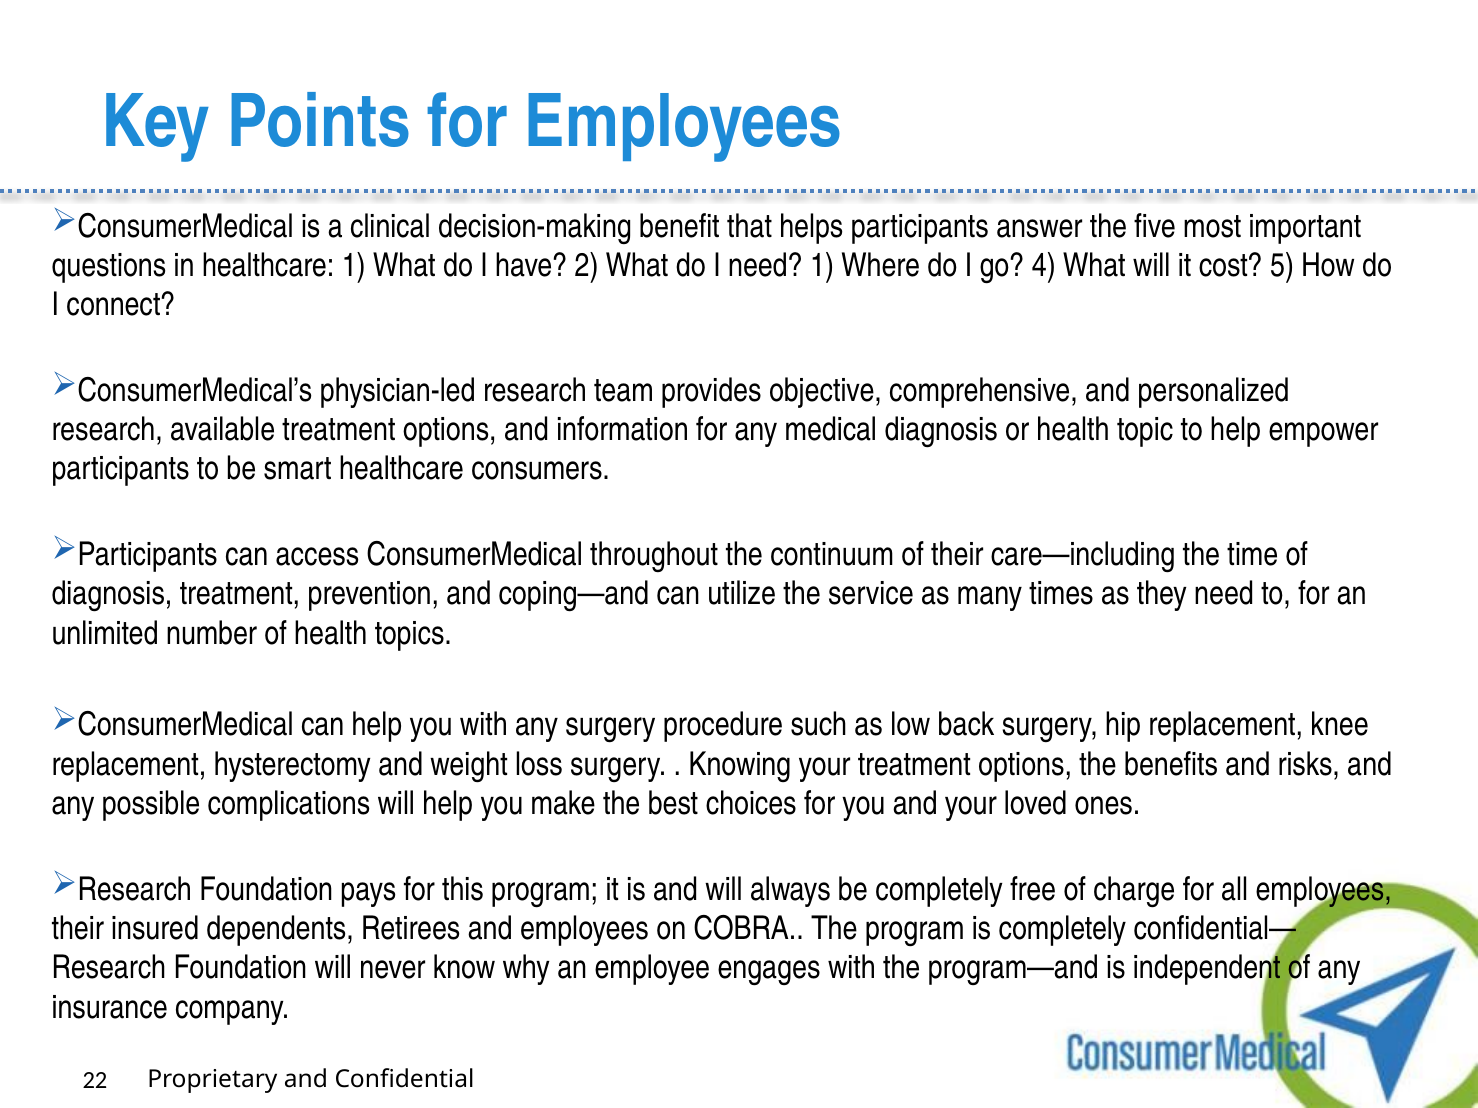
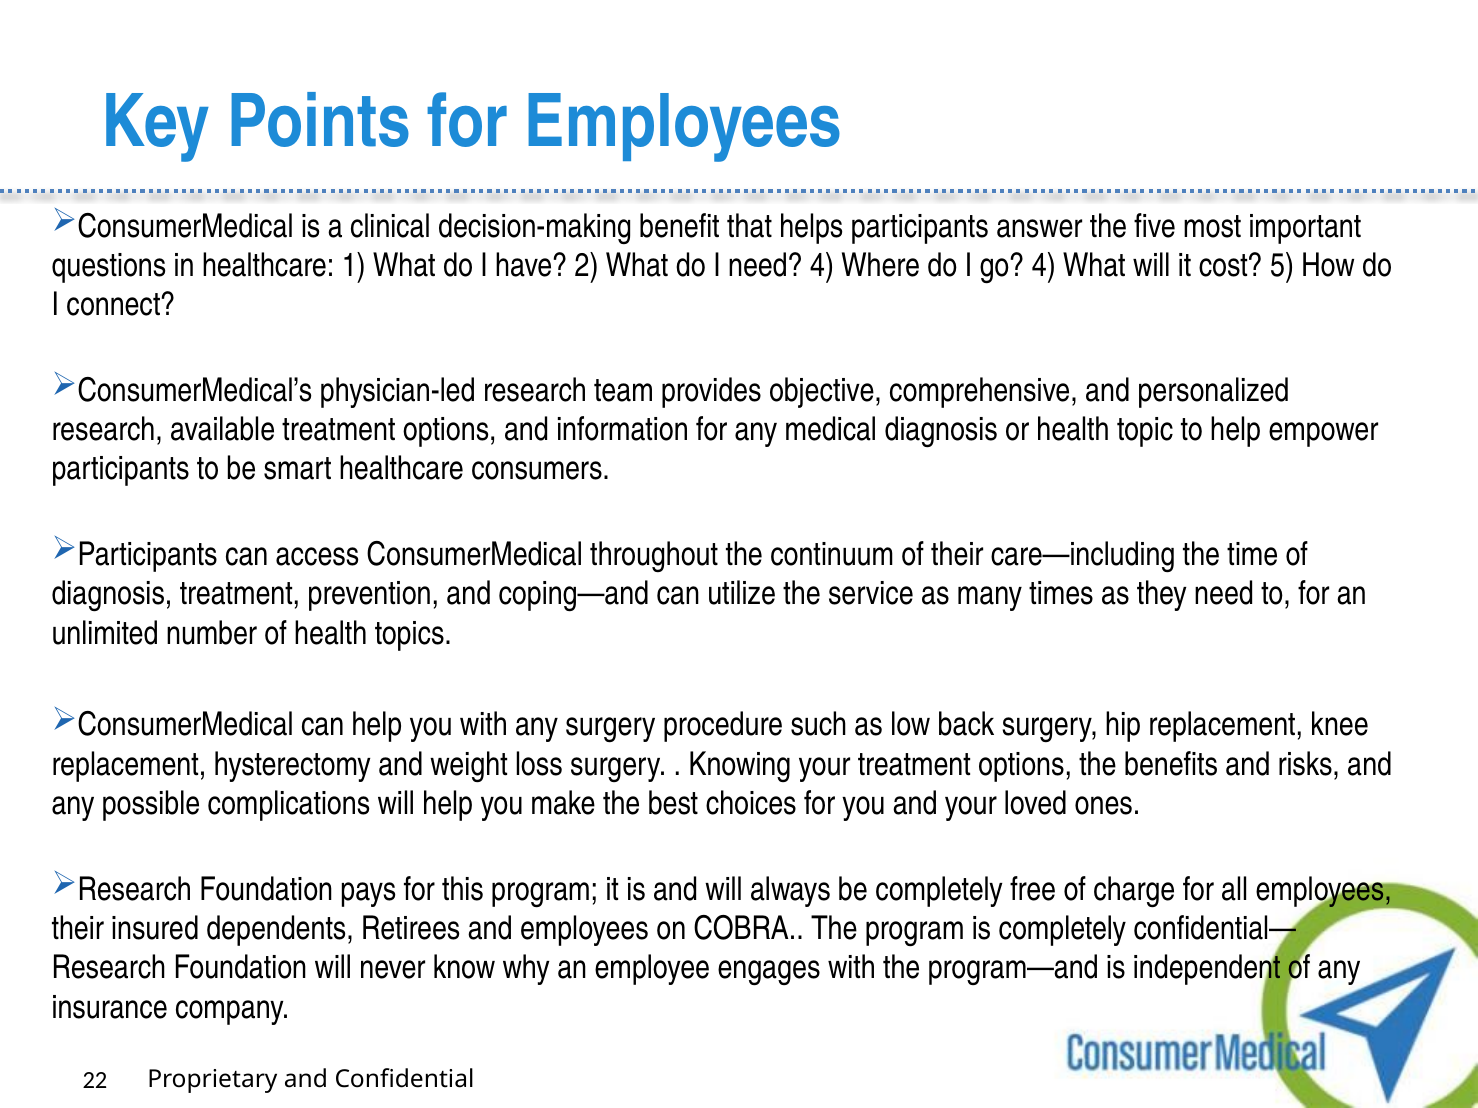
need 1: 1 -> 4
